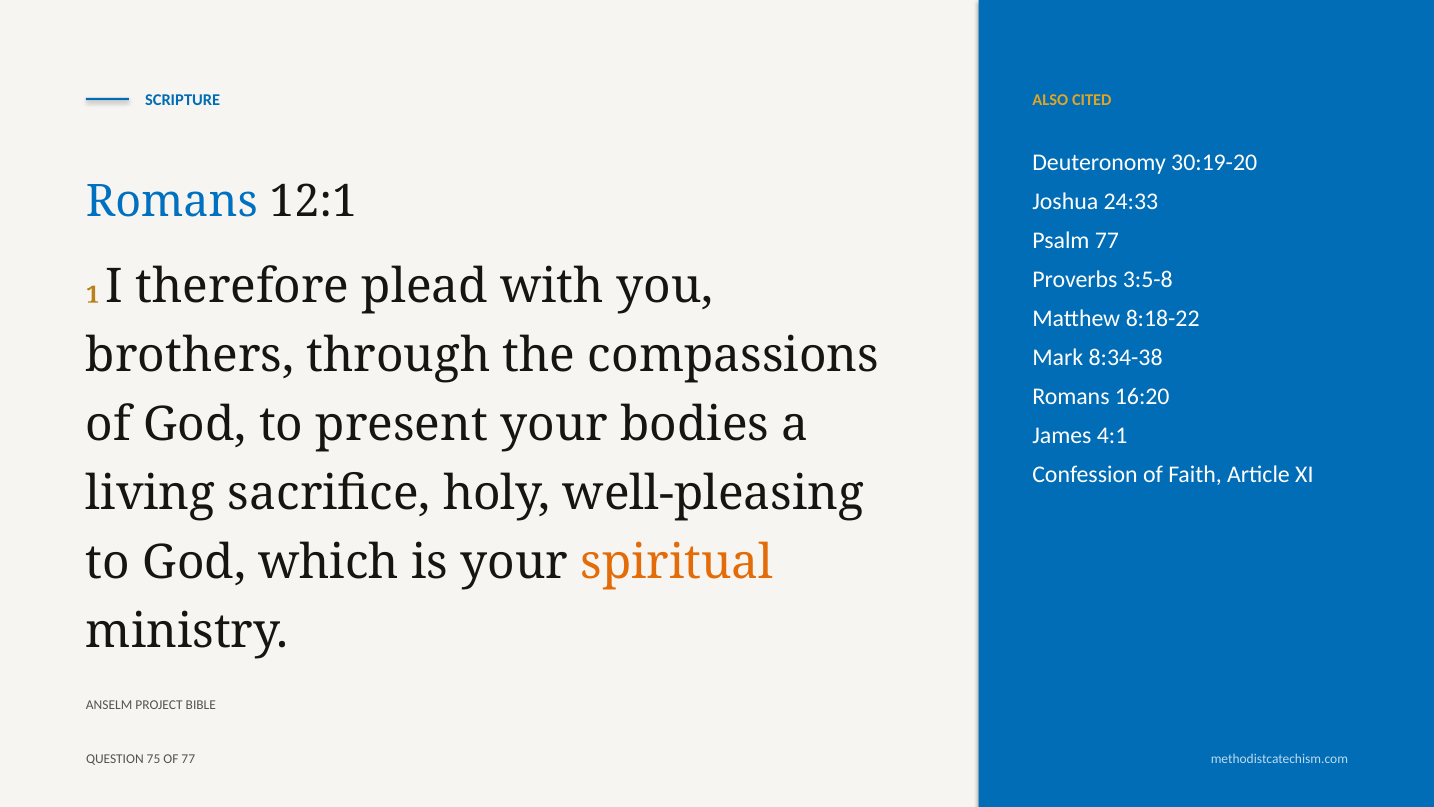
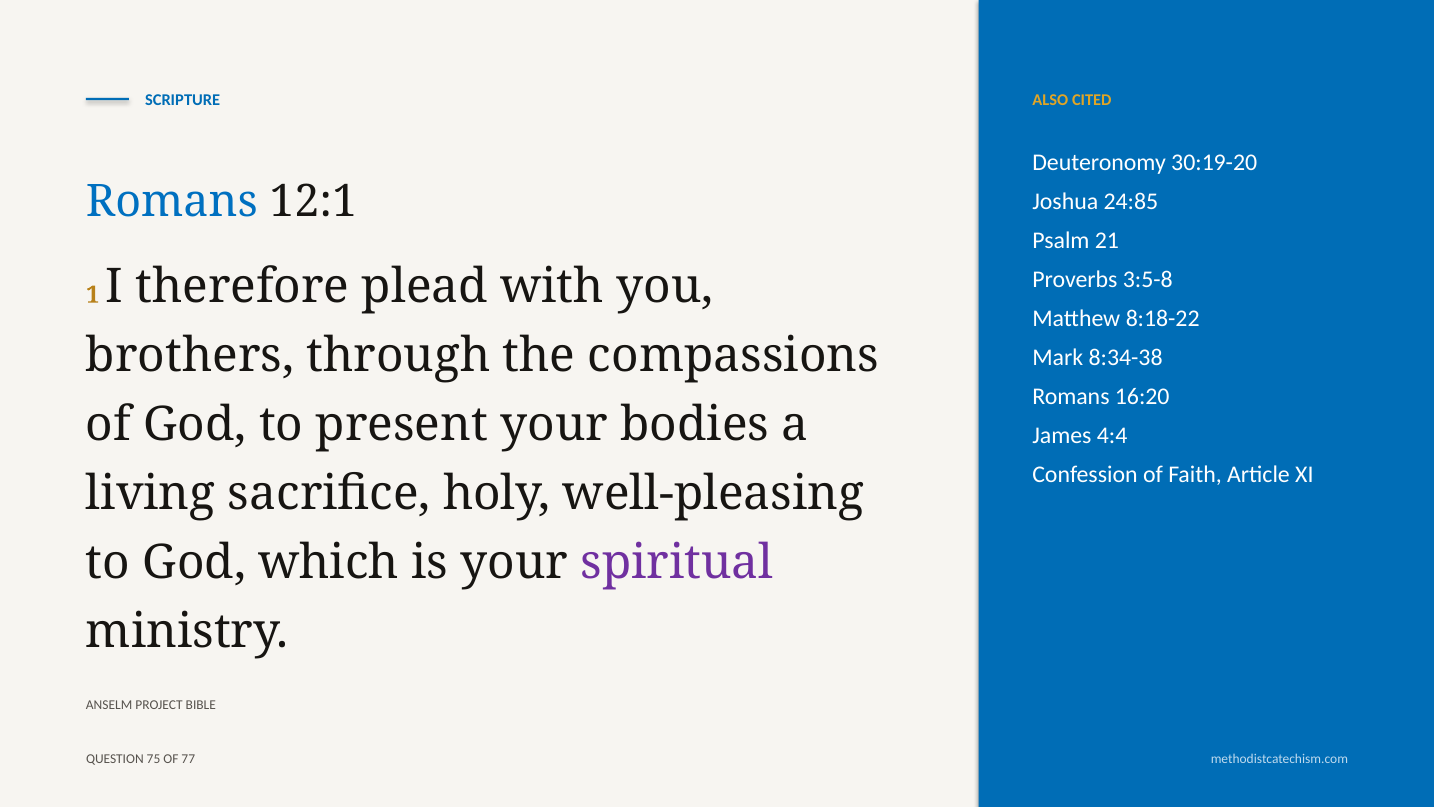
24:33: 24:33 -> 24:85
Psalm 77: 77 -> 21
4:1: 4:1 -> 4:4
spiritual colour: orange -> purple
